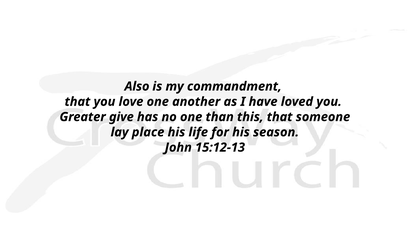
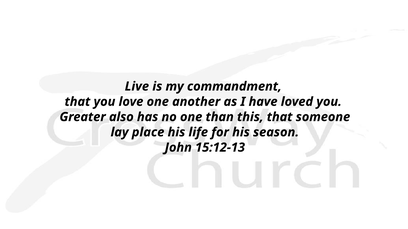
Also: Also -> Live
give: give -> also
